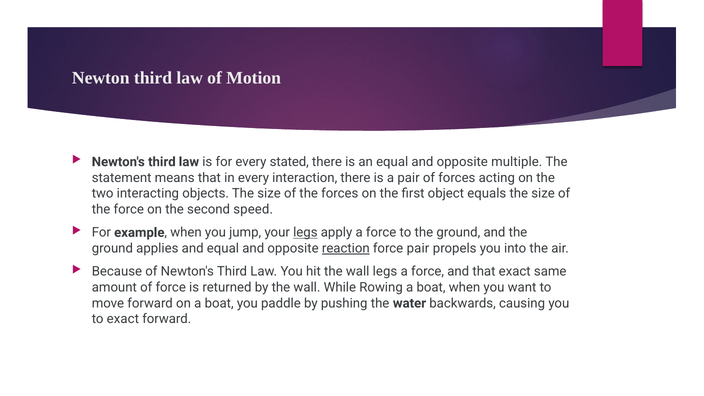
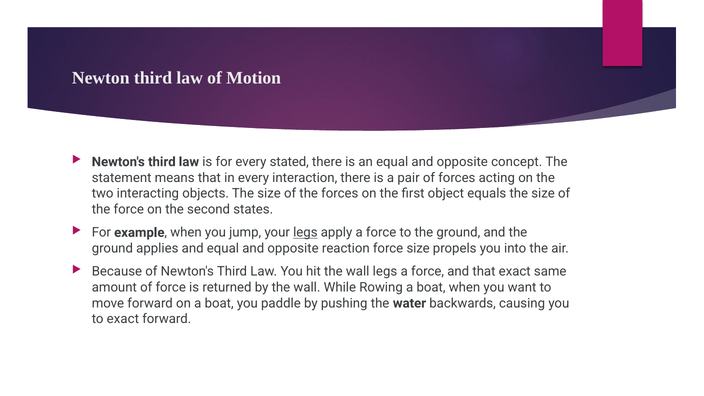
multiple: multiple -> concept
speed: speed -> states
reaction underline: present -> none
force pair: pair -> size
